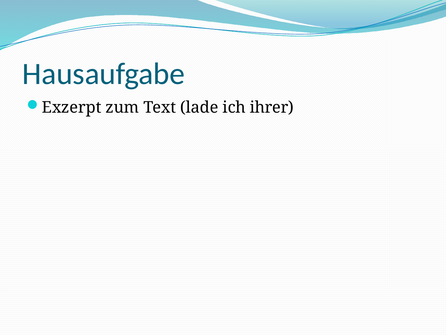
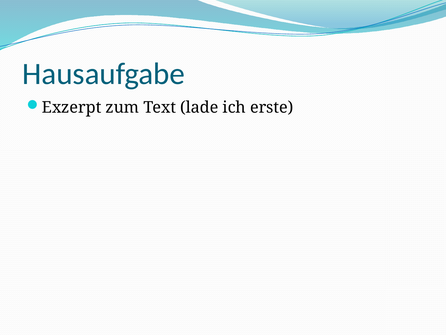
ihrer: ihrer -> erste
